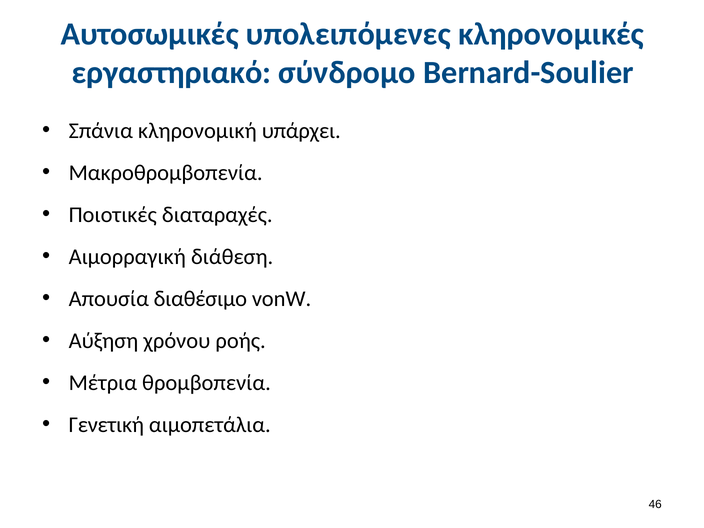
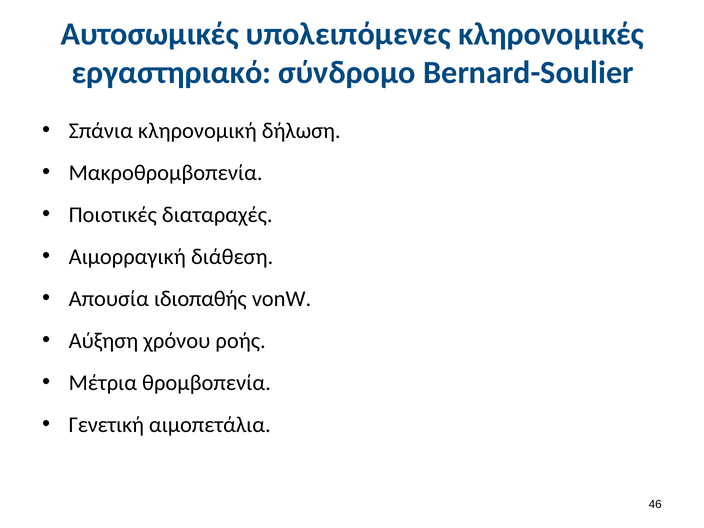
υπάρχει: υπάρχει -> δήλωση
διαθέσιμο: διαθέσιμο -> ιδιοπαθής
